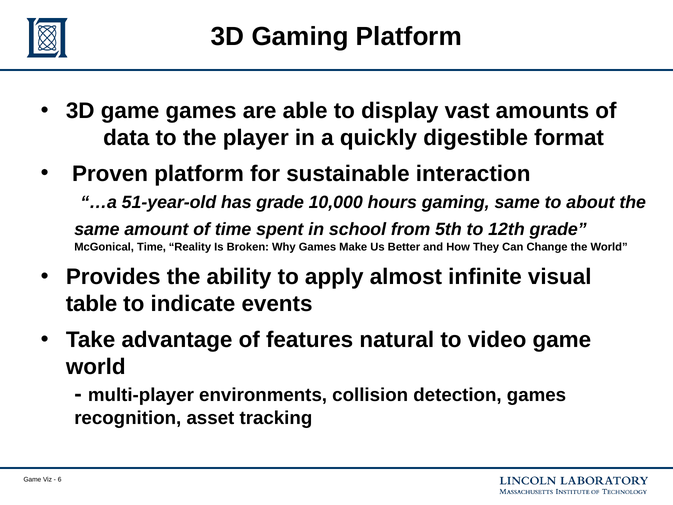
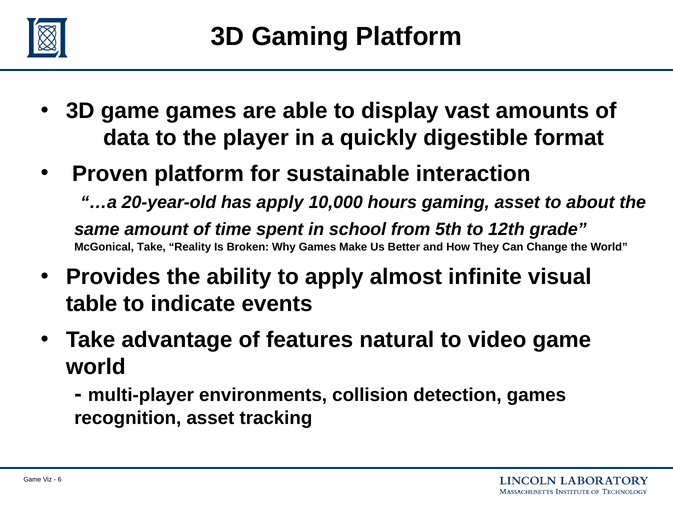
51-year-old: 51-year-old -> 20-year-old
has grade: grade -> apply
gaming same: same -> asset
McGonical Time: Time -> Take
